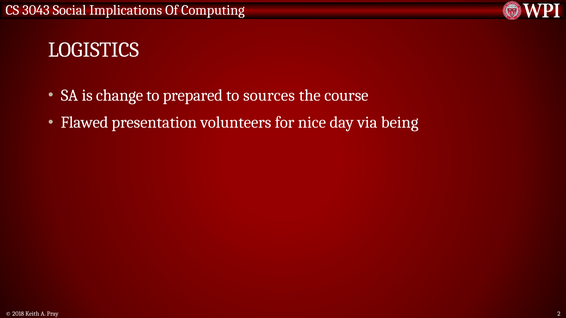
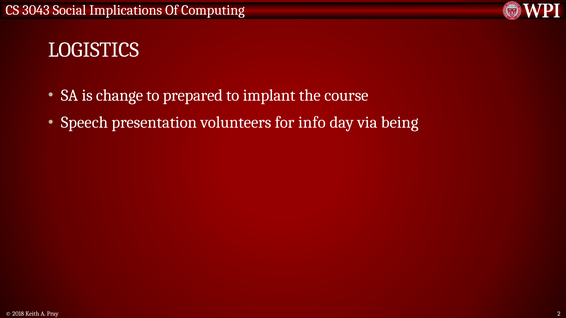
sources: sources -> implant
Flawed: Flawed -> Speech
nice: nice -> info
